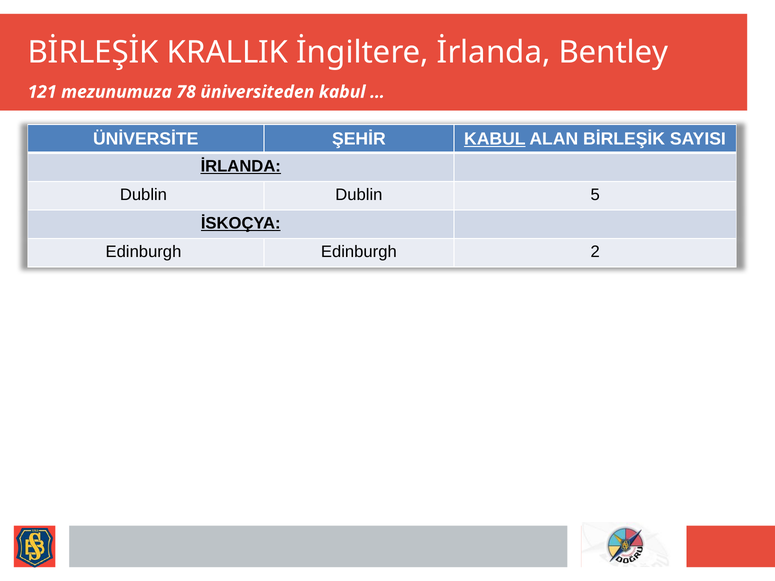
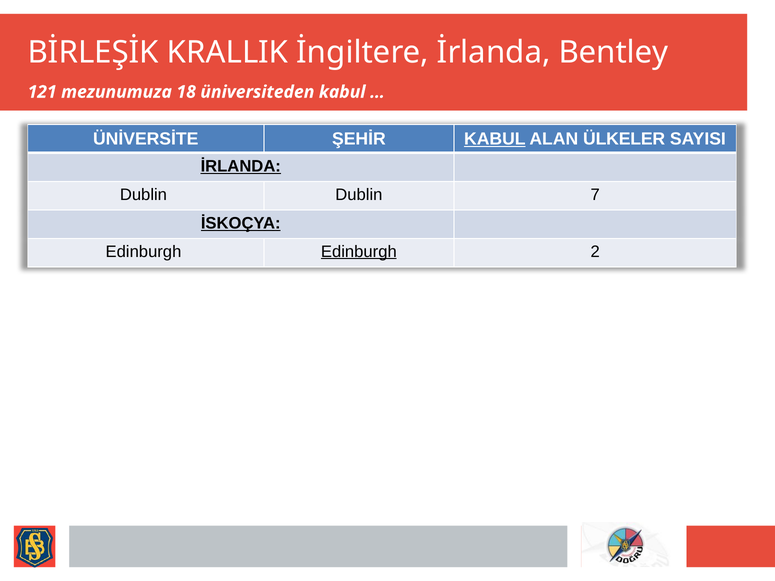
78: 78 -> 18
ALAN BİRLEŞİK: BİRLEŞİK -> ÜLKELER
5: 5 -> 7
Edinburgh at (359, 252) underline: none -> present
